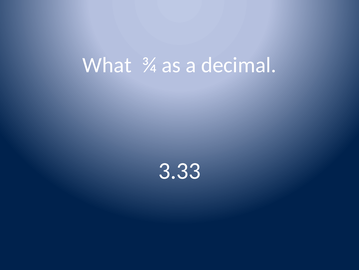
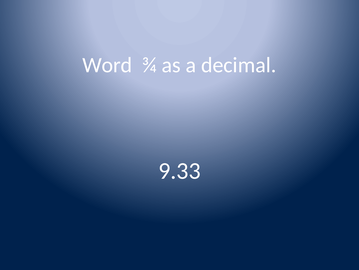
What: What -> Word
3.33: 3.33 -> 9.33
